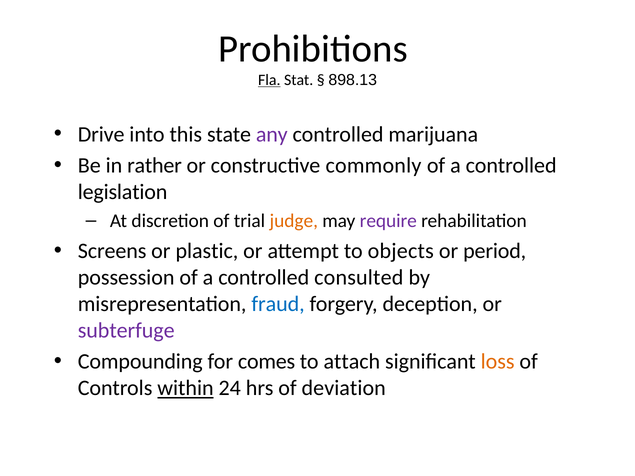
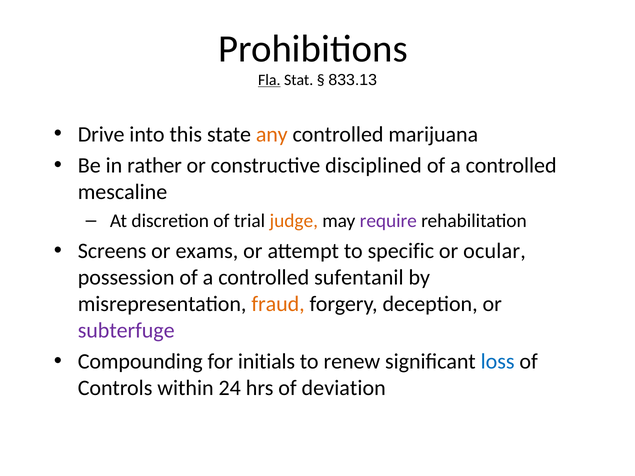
898.13: 898.13 -> 833.13
any colour: purple -> orange
commonly: commonly -> disciplined
legislation: legislation -> mescaline
plastic: plastic -> exams
objects: objects -> specific
period: period -> ocular
consulted: consulted -> sufentanil
fraud colour: blue -> orange
comes: comes -> initials
attach: attach -> renew
loss colour: orange -> blue
within underline: present -> none
